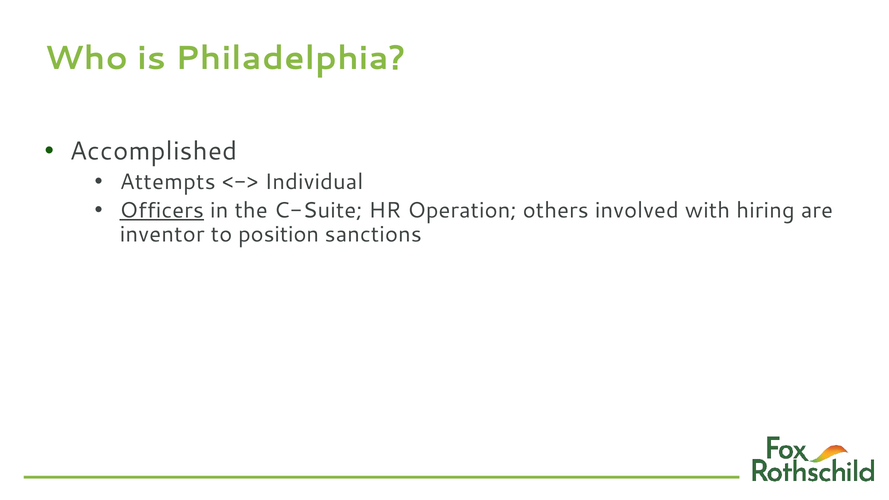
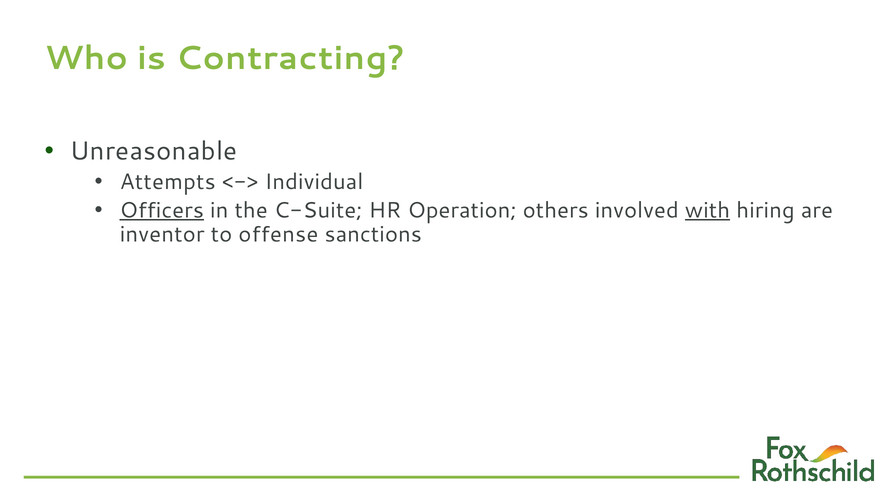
Philadelphia: Philadelphia -> Contracting
Accomplished: Accomplished -> Unreasonable
with underline: none -> present
position: position -> offense
